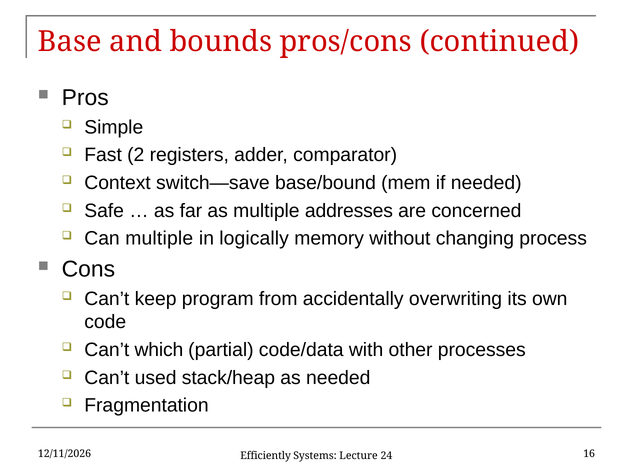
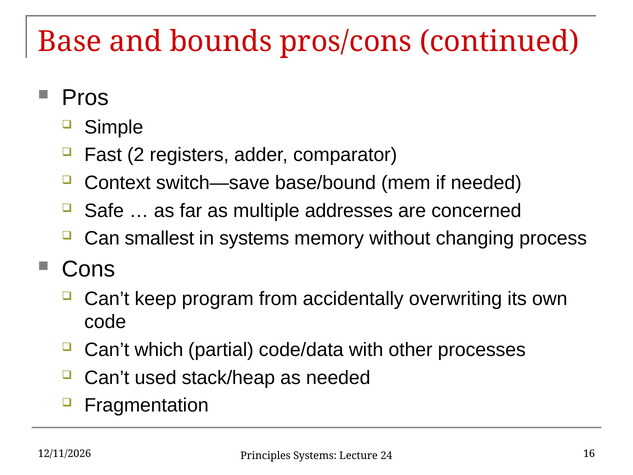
Can multiple: multiple -> smallest
in logically: logically -> systems
Efficiently: Efficiently -> Principles
